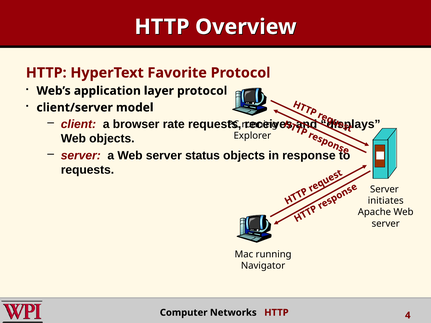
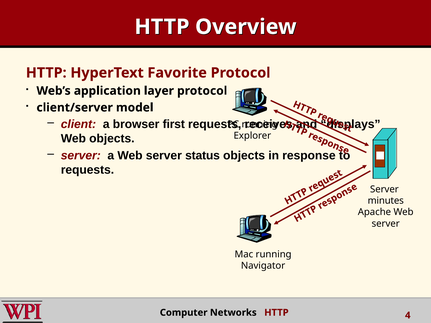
rate: rate -> first
initiates: initiates -> minutes
